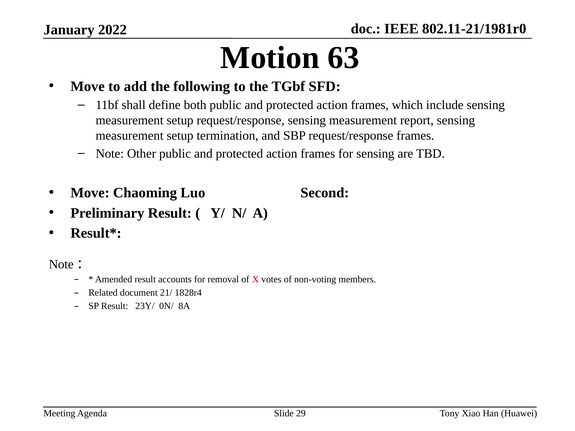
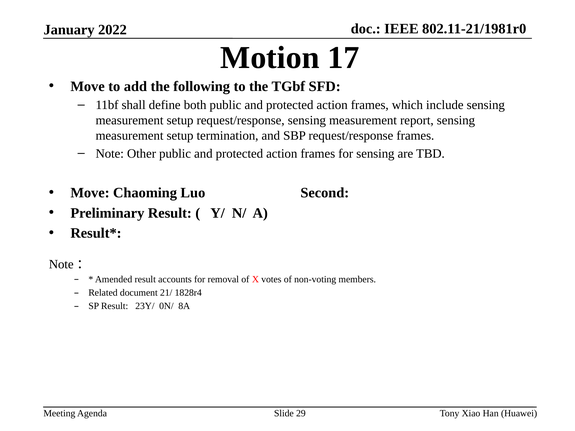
63: 63 -> 17
